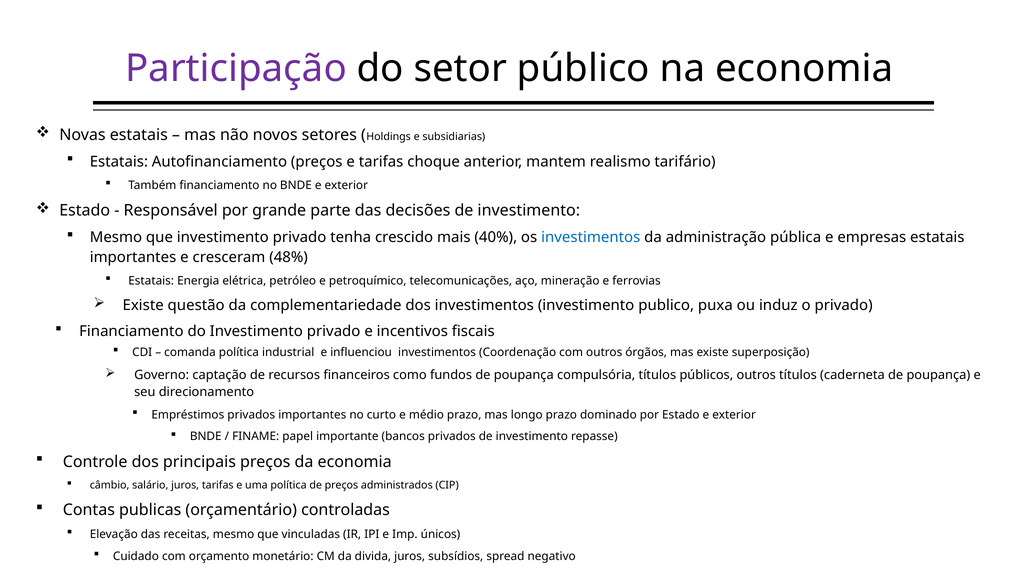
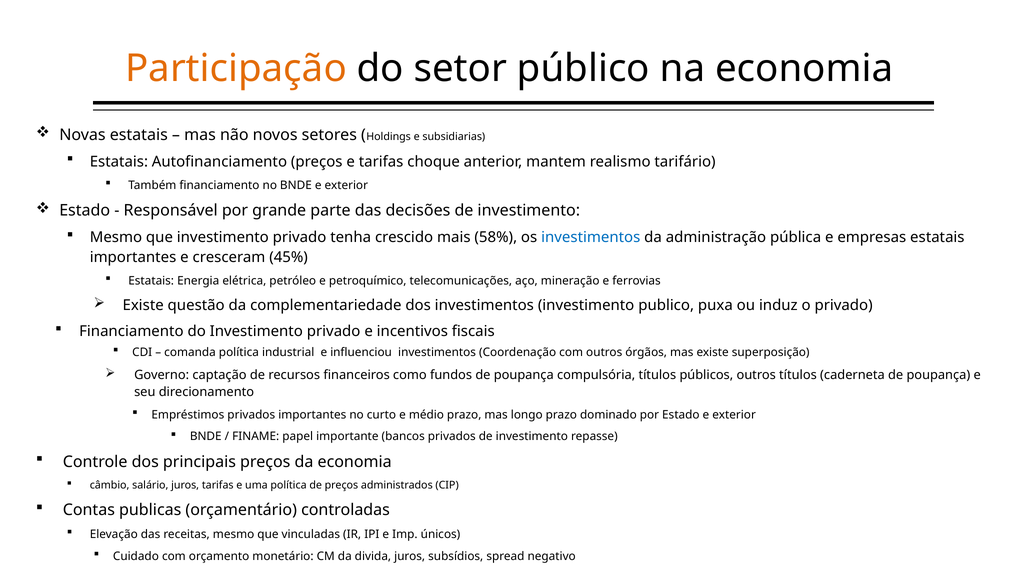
Participação colour: purple -> orange
40%: 40% -> 58%
48%: 48% -> 45%
